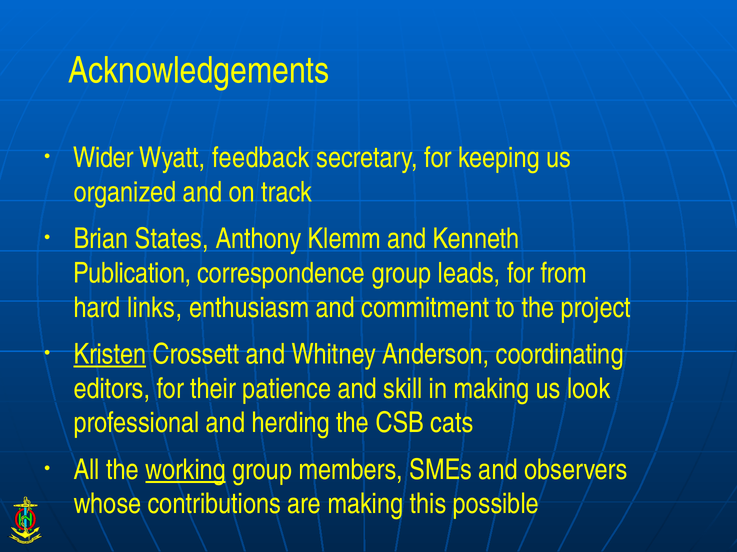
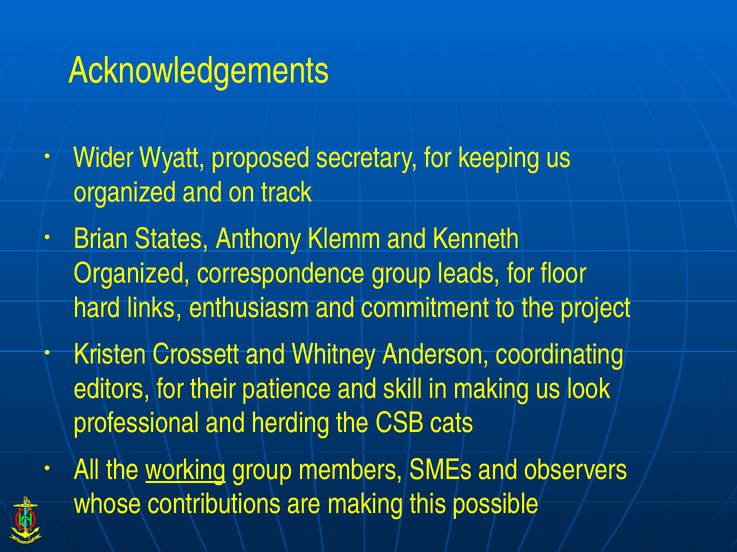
feedback: feedback -> proposed
Publication at (132, 274): Publication -> Organized
from: from -> floor
Kristen underline: present -> none
